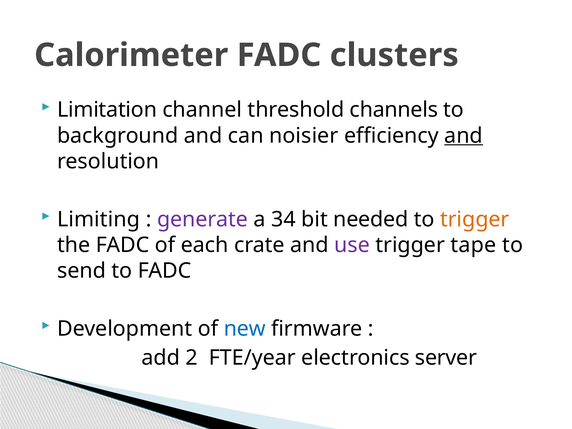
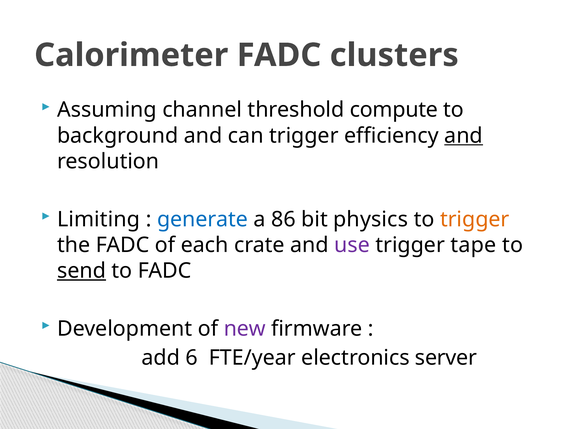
Limitation: Limitation -> Assuming
channels: channels -> compute
can noisier: noisier -> trigger
generate colour: purple -> blue
34: 34 -> 86
needed: needed -> physics
send underline: none -> present
new colour: blue -> purple
2: 2 -> 6
